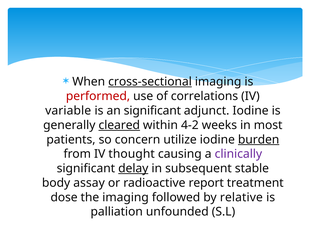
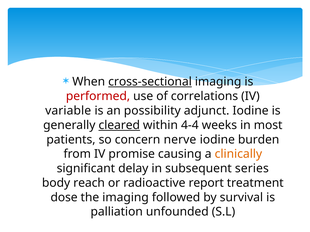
an significant: significant -> possibility
4-2: 4-2 -> 4-4
utilize: utilize -> nerve
burden underline: present -> none
thought: thought -> promise
clinically colour: purple -> orange
delay underline: present -> none
stable: stable -> series
assay: assay -> reach
relative: relative -> survival
